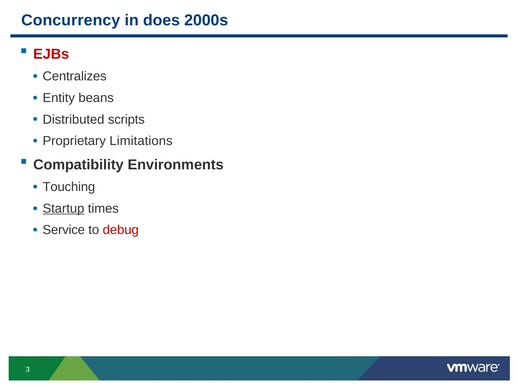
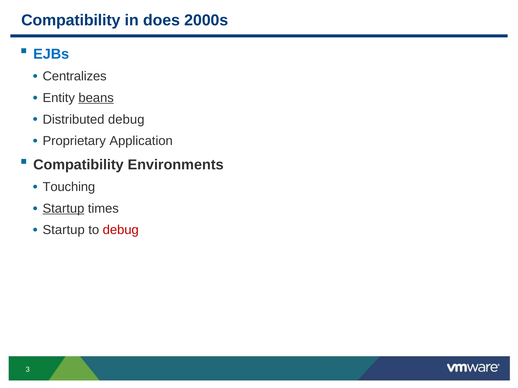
Concurrency at (71, 20): Concurrency -> Compatibility
EJBs colour: red -> blue
beans underline: none -> present
Distributed scripts: scripts -> debug
Limitations: Limitations -> Application
Service at (64, 230): Service -> Startup
